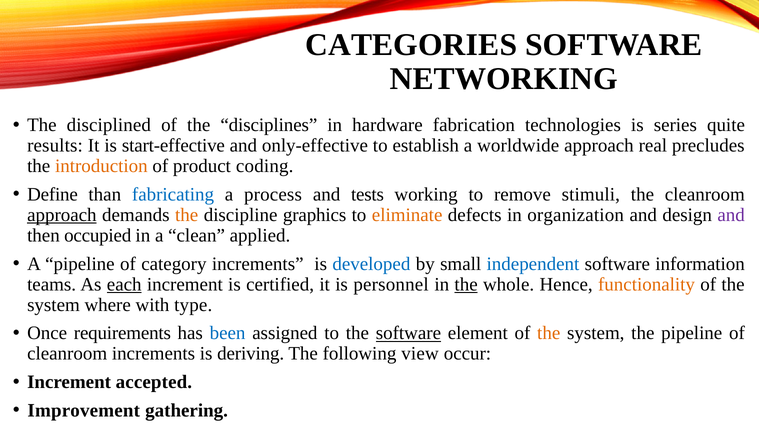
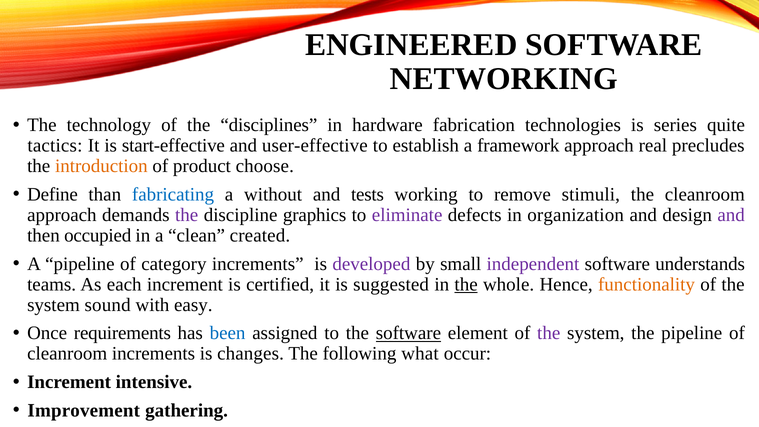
CATEGORIES: CATEGORIES -> ENGINEERED
disciplined: disciplined -> technology
results: results -> tactics
only-effective: only-effective -> user-effective
worldwide: worldwide -> framework
coding: coding -> choose
process: process -> without
approach at (62, 215) underline: present -> none
the at (187, 215) colour: orange -> purple
eliminate colour: orange -> purple
applied: applied -> created
developed colour: blue -> purple
independent colour: blue -> purple
information: information -> understands
each underline: present -> none
personnel: personnel -> suggested
where: where -> sound
type: type -> easy
the at (549, 333) colour: orange -> purple
deriving: deriving -> changes
view: view -> what
accepted: accepted -> intensive
